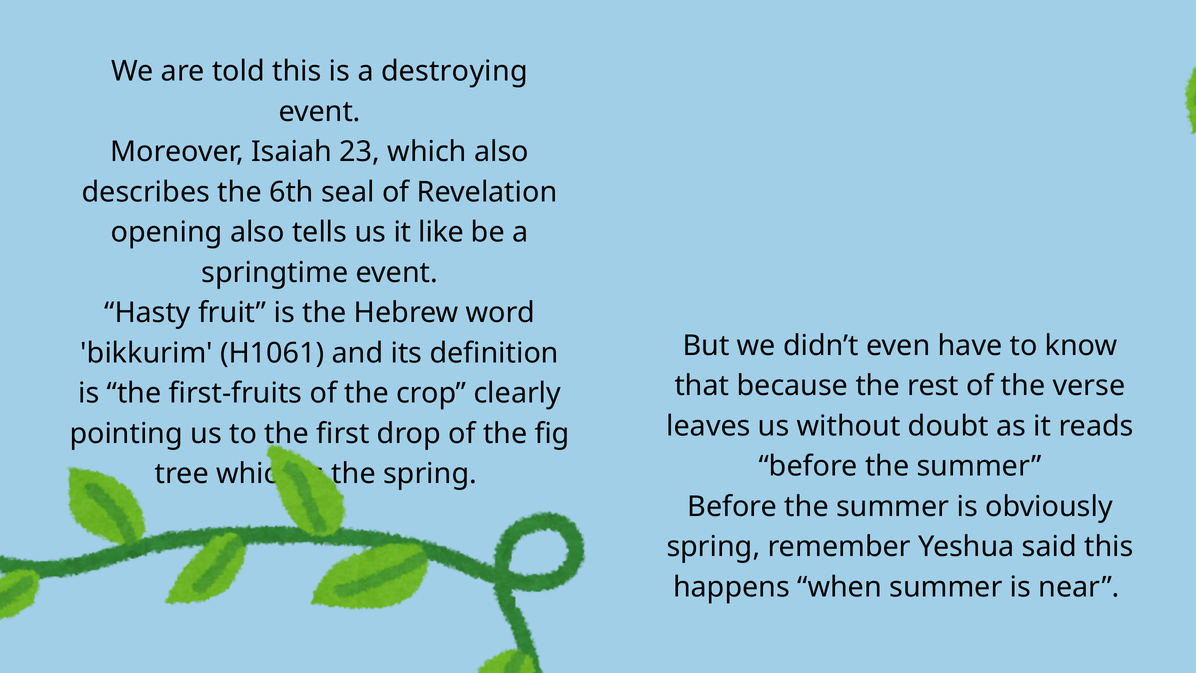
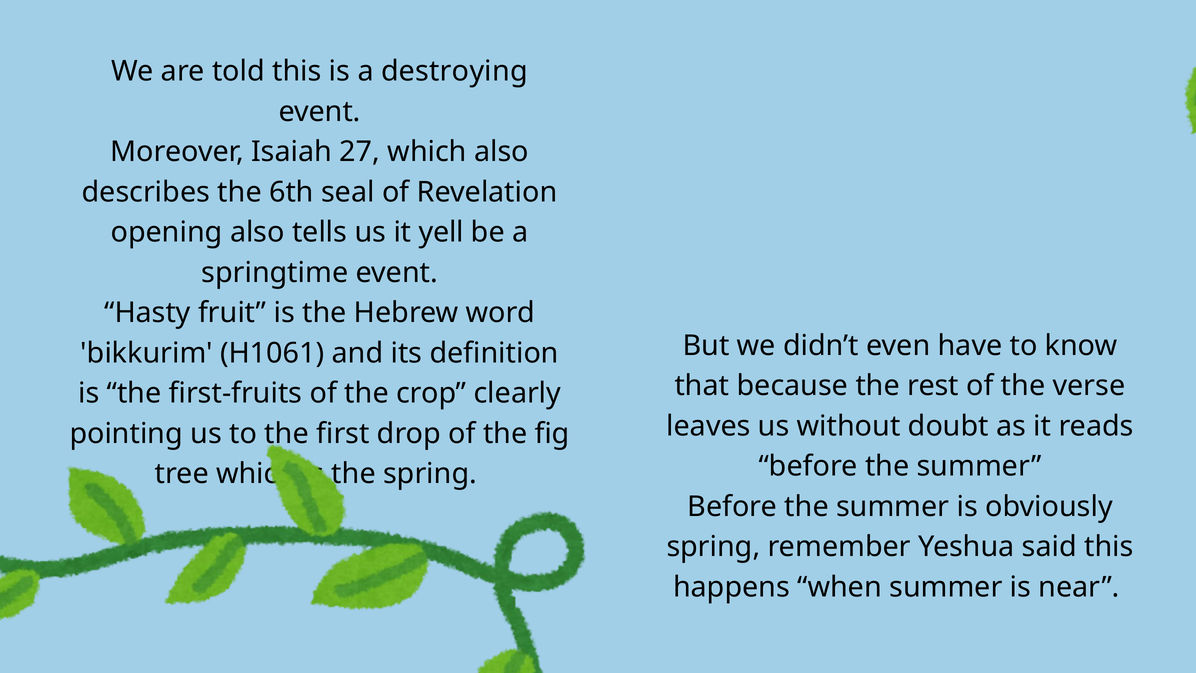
23: 23 -> 27
like: like -> yell
